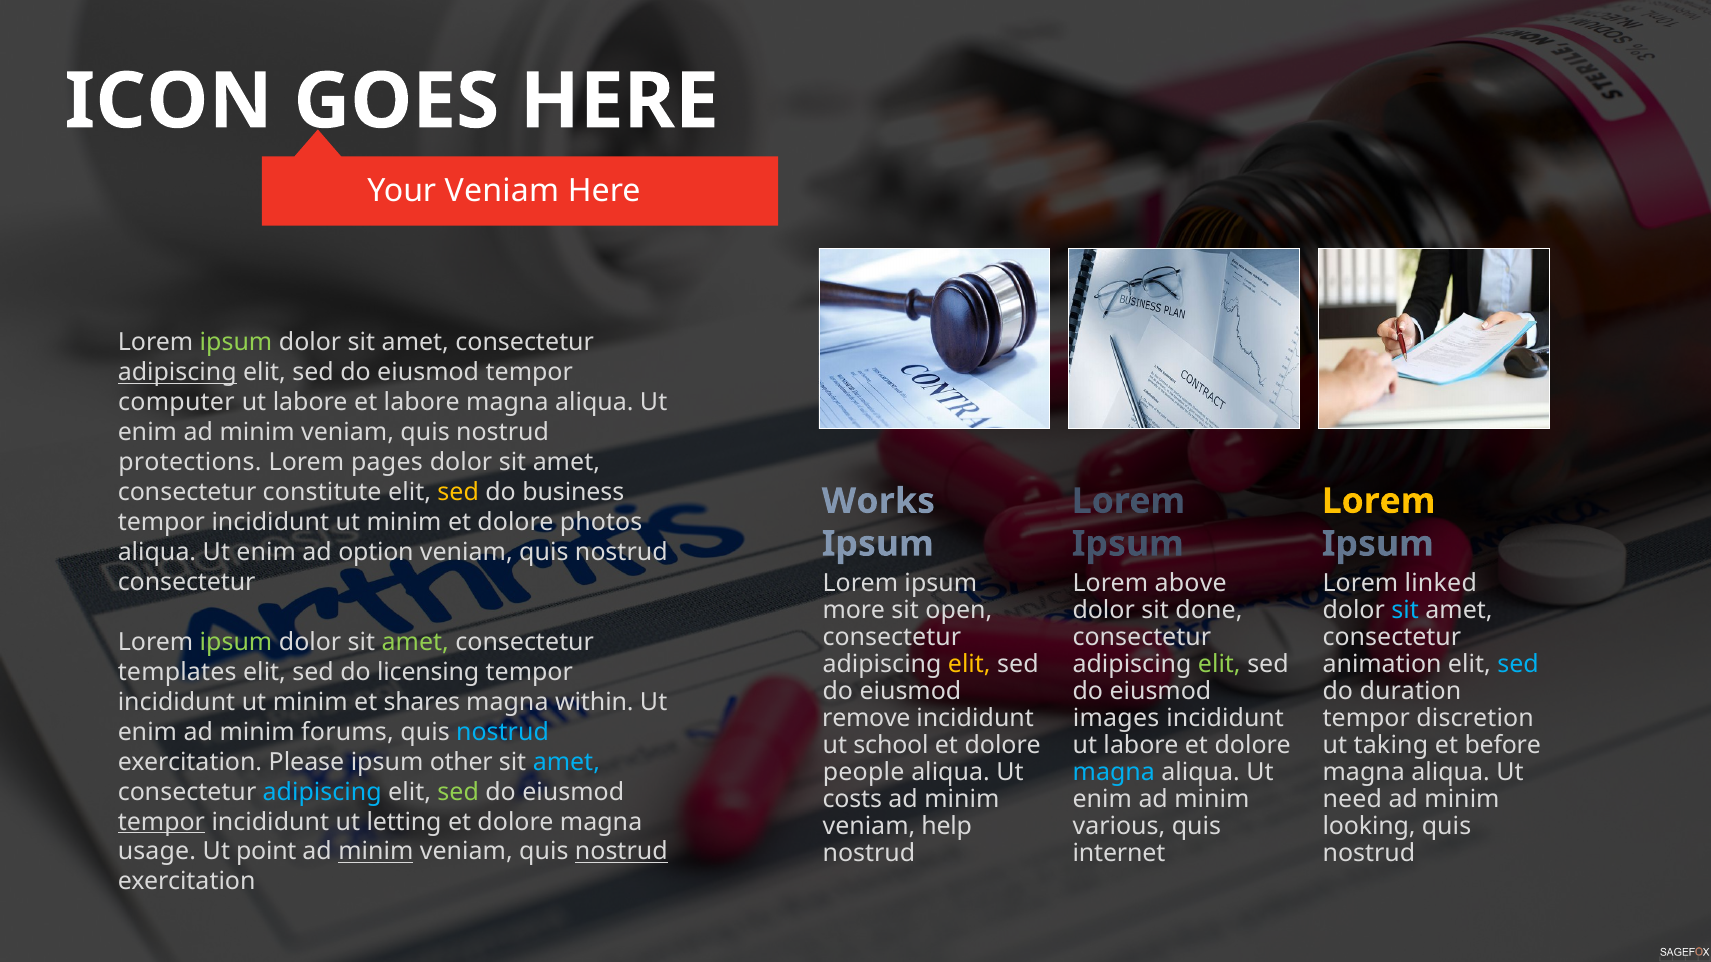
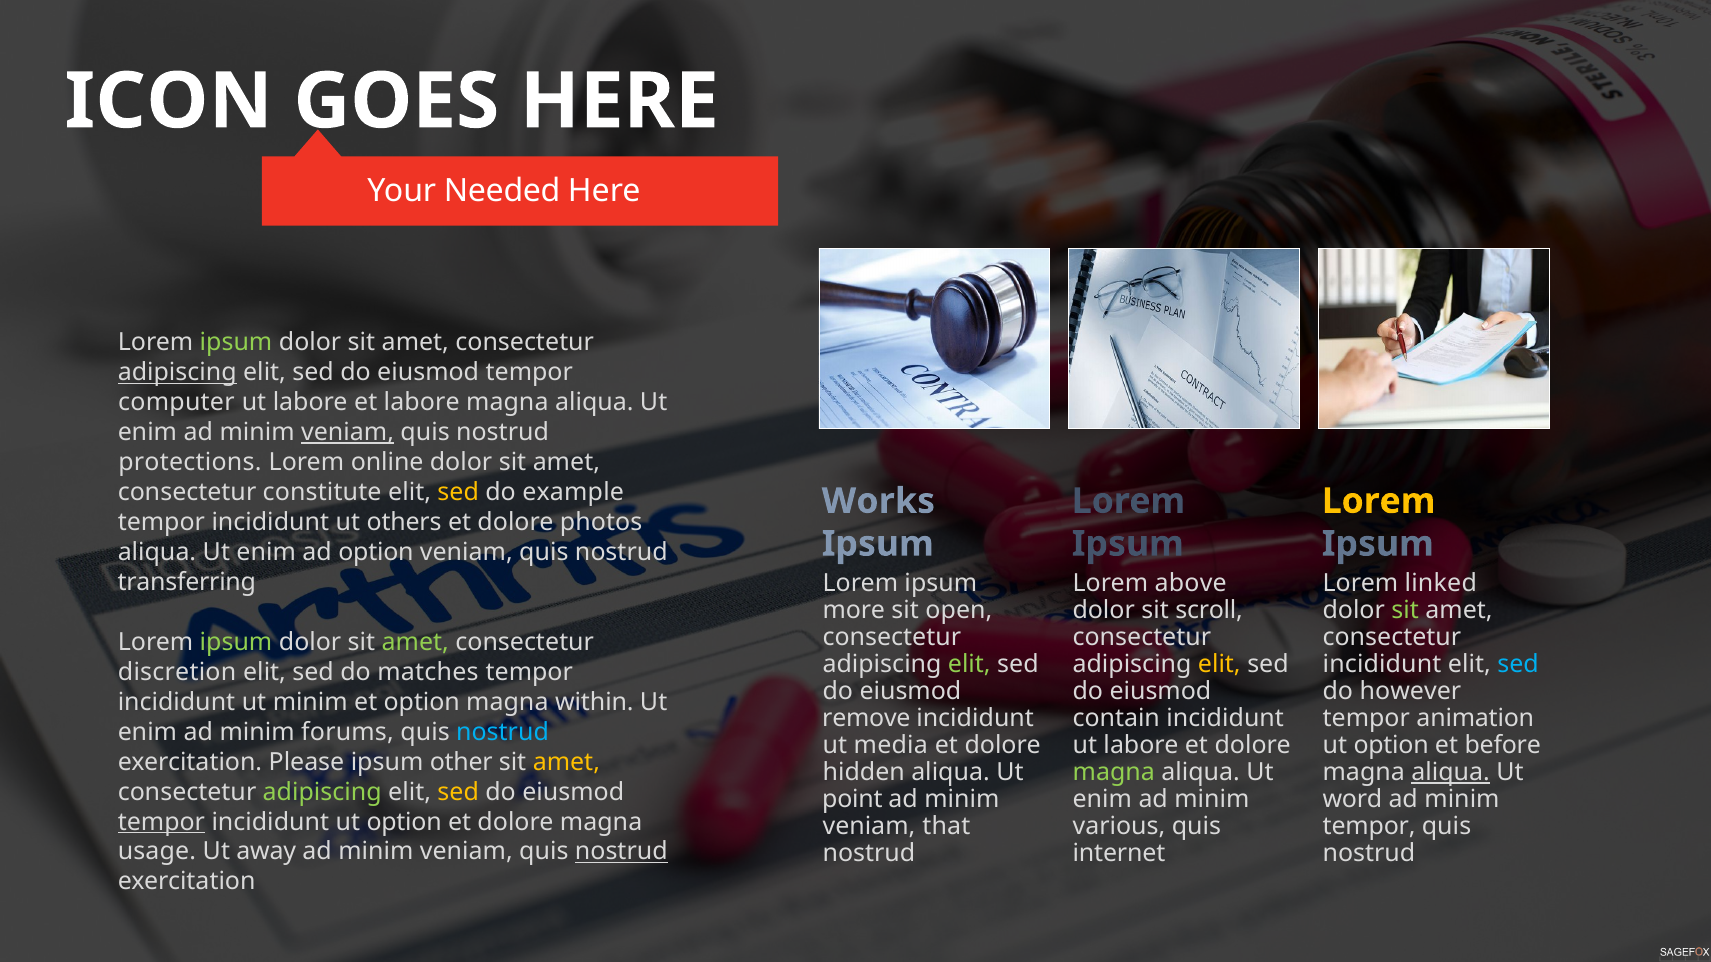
Your Veniam: Veniam -> Needed
veniam at (348, 433) underline: none -> present
pages: pages -> online
business: business -> example
minim at (404, 523): minim -> others
consectetur at (187, 583): consectetur -> transferring
done: done -> scroll
sit at (1405, 611) colour: light blue -> light green
elit at (969, 665) colour: yellow -> light green
elit at (1219, 665) colour: light green -> yellow
animation at (1382, 665): animation -> incididunt
templates: templates -> discretion
licensing: licensing -> matches
duration: duration -> however
et shares: shares -> option
images: images -> contain
discretion: discretion -> animation
school: school -> media
taking at (1391, 746): taking -> option
amet at (566, 762) colour: light blue -> yellow
people: people -> hidden
magna at (1114, 773) colour: light blue -> light green
aliqua at (1451, 773) underline: none -> present
adipiscing at (322, 792) colour: light blue -> light green
sed at (458, 792) colour: light green -> yellow
costs: costs -> point
need: need -> word
incididunt ut letting: letting -> option
help: help -> that
looking at (1369, 827): looking -> tempor
point: point -> away
minim at (376, 852) underline: present -> none
